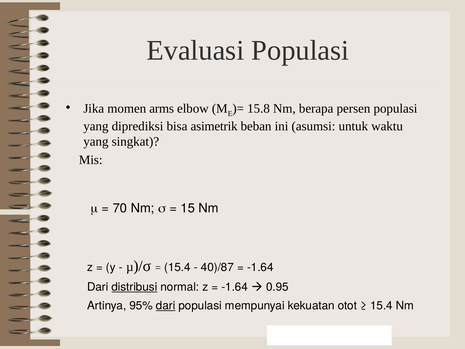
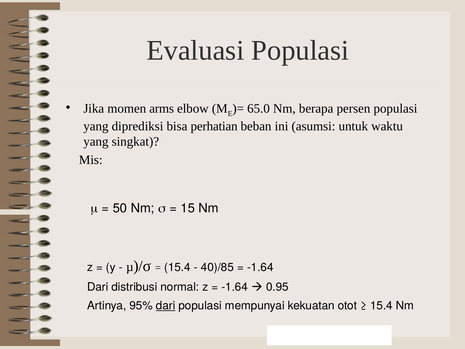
15.8: 15.8 -> 65.0
asimetrik: asimetrik -> perhatian
70: 70 -> 50
40)/87: 40)/87 -> 40)/85
distribusi underline: present -> none
